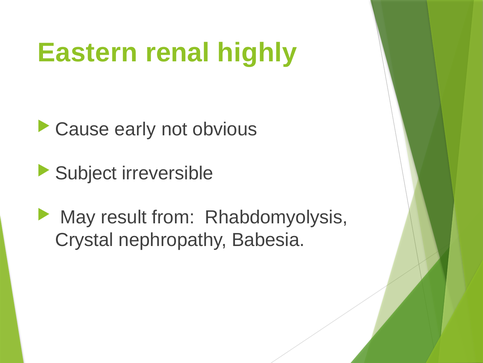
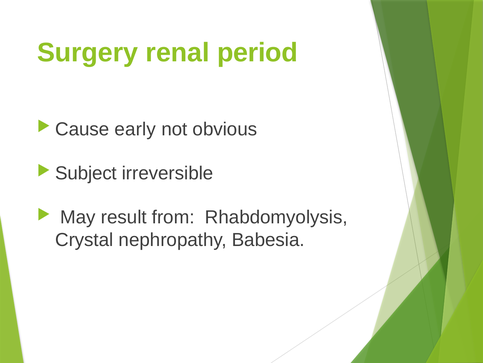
Eastern: Eastern -> Surgery
highly: highly -> period
